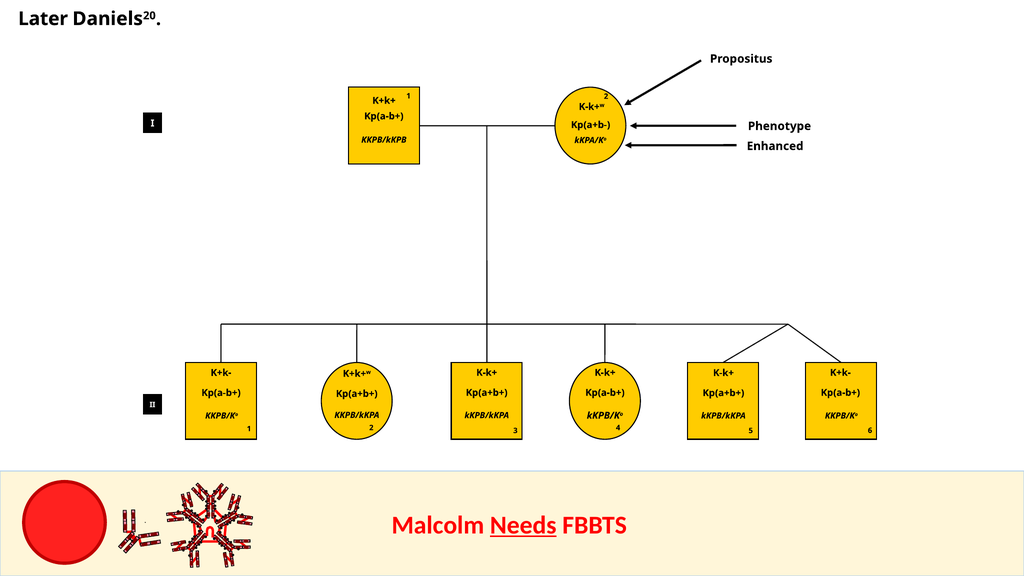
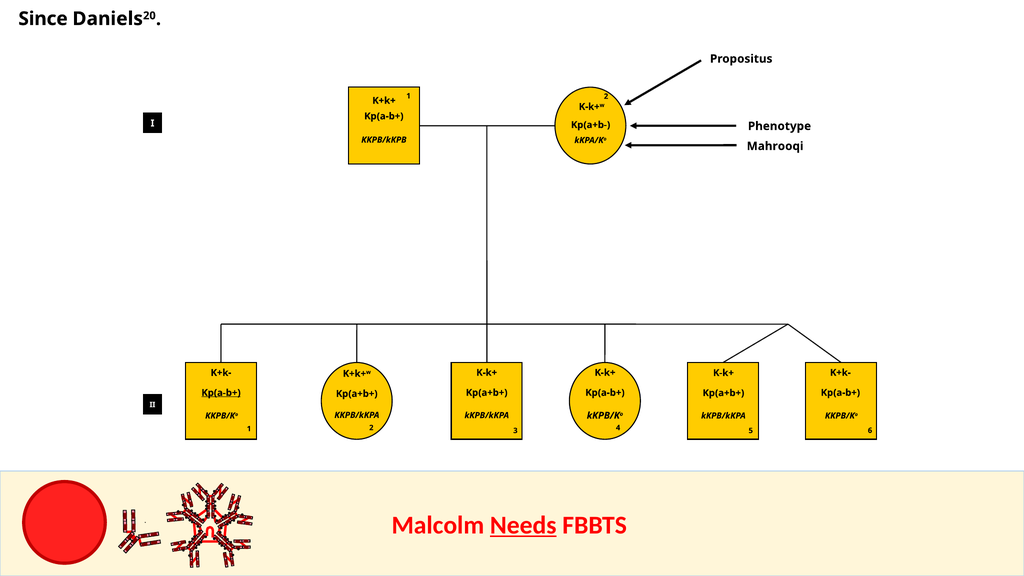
Later: Later -> Since
Enhanced: Enhanced -> Mahrooqi
Kp(a-b+ at (221, 393) underline: none -> present
